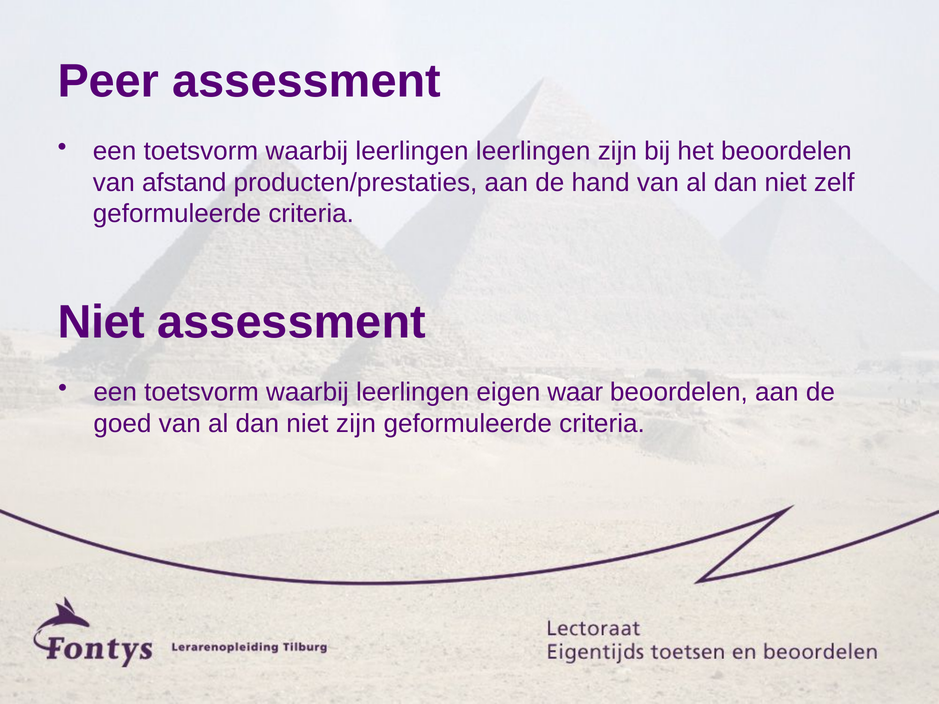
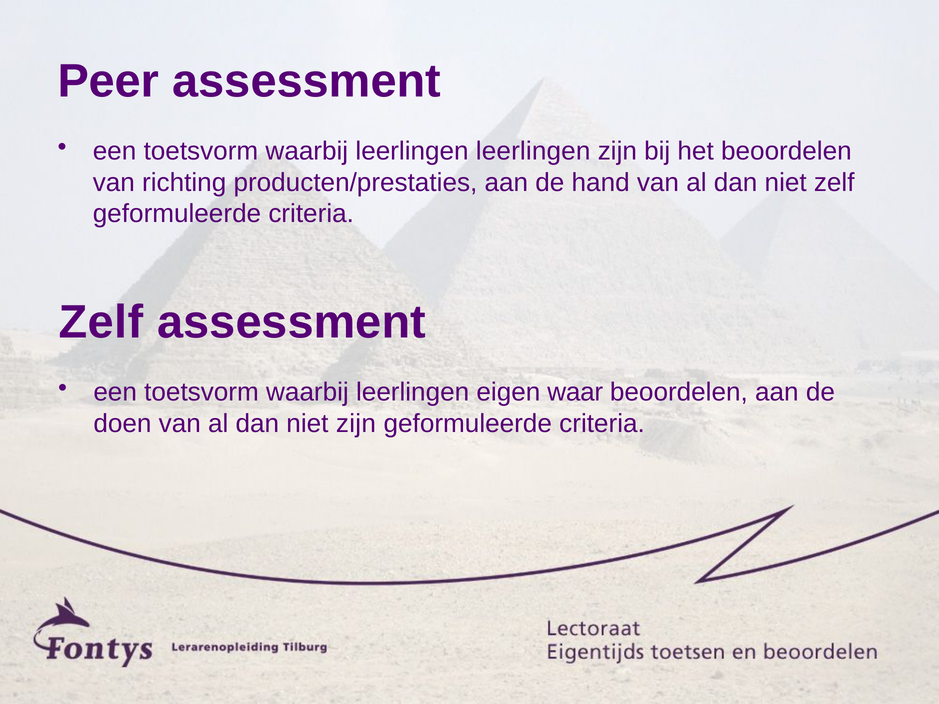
afstand: afstand -> richting
Niet at (101, 323): Niet -> Zelf
goed: goed -> doen
